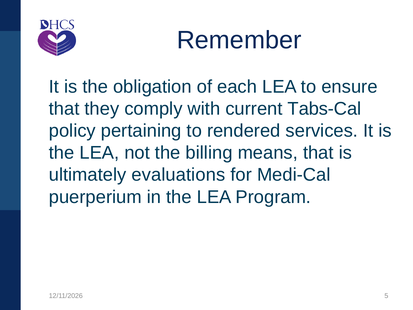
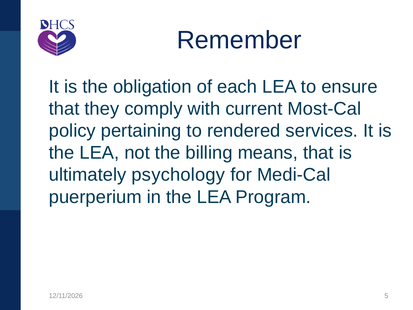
Tabs-Cal: Tabs-Cal -> Most-Cal
evaluations: evaluations -> psychology
